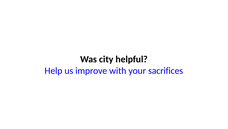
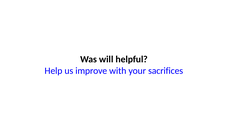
city: city -> will
